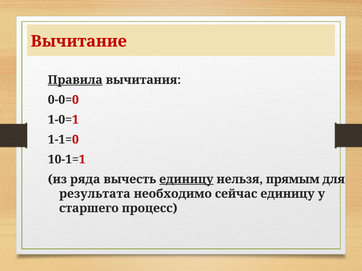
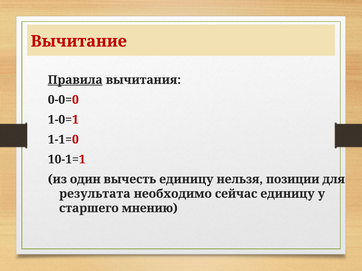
ряда: ряда -> один
единицу at (186, 180) underline: present -> none
прямым: прямым -> позиции
процесс: процесс -> мнению
